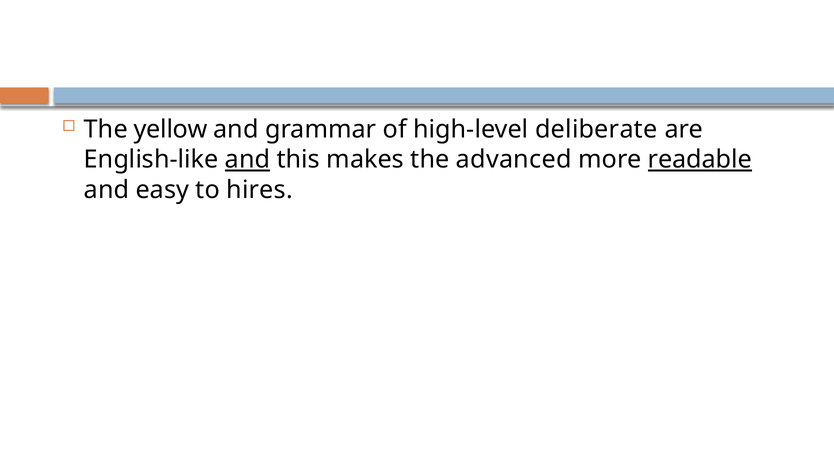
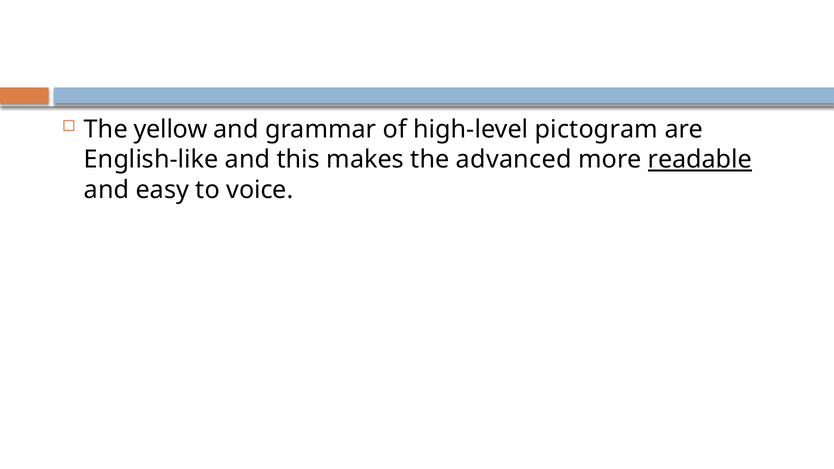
deliberate: deliberate -> pictogram
and at (248, 160) underline: present -> none
hires: hires -> voice
